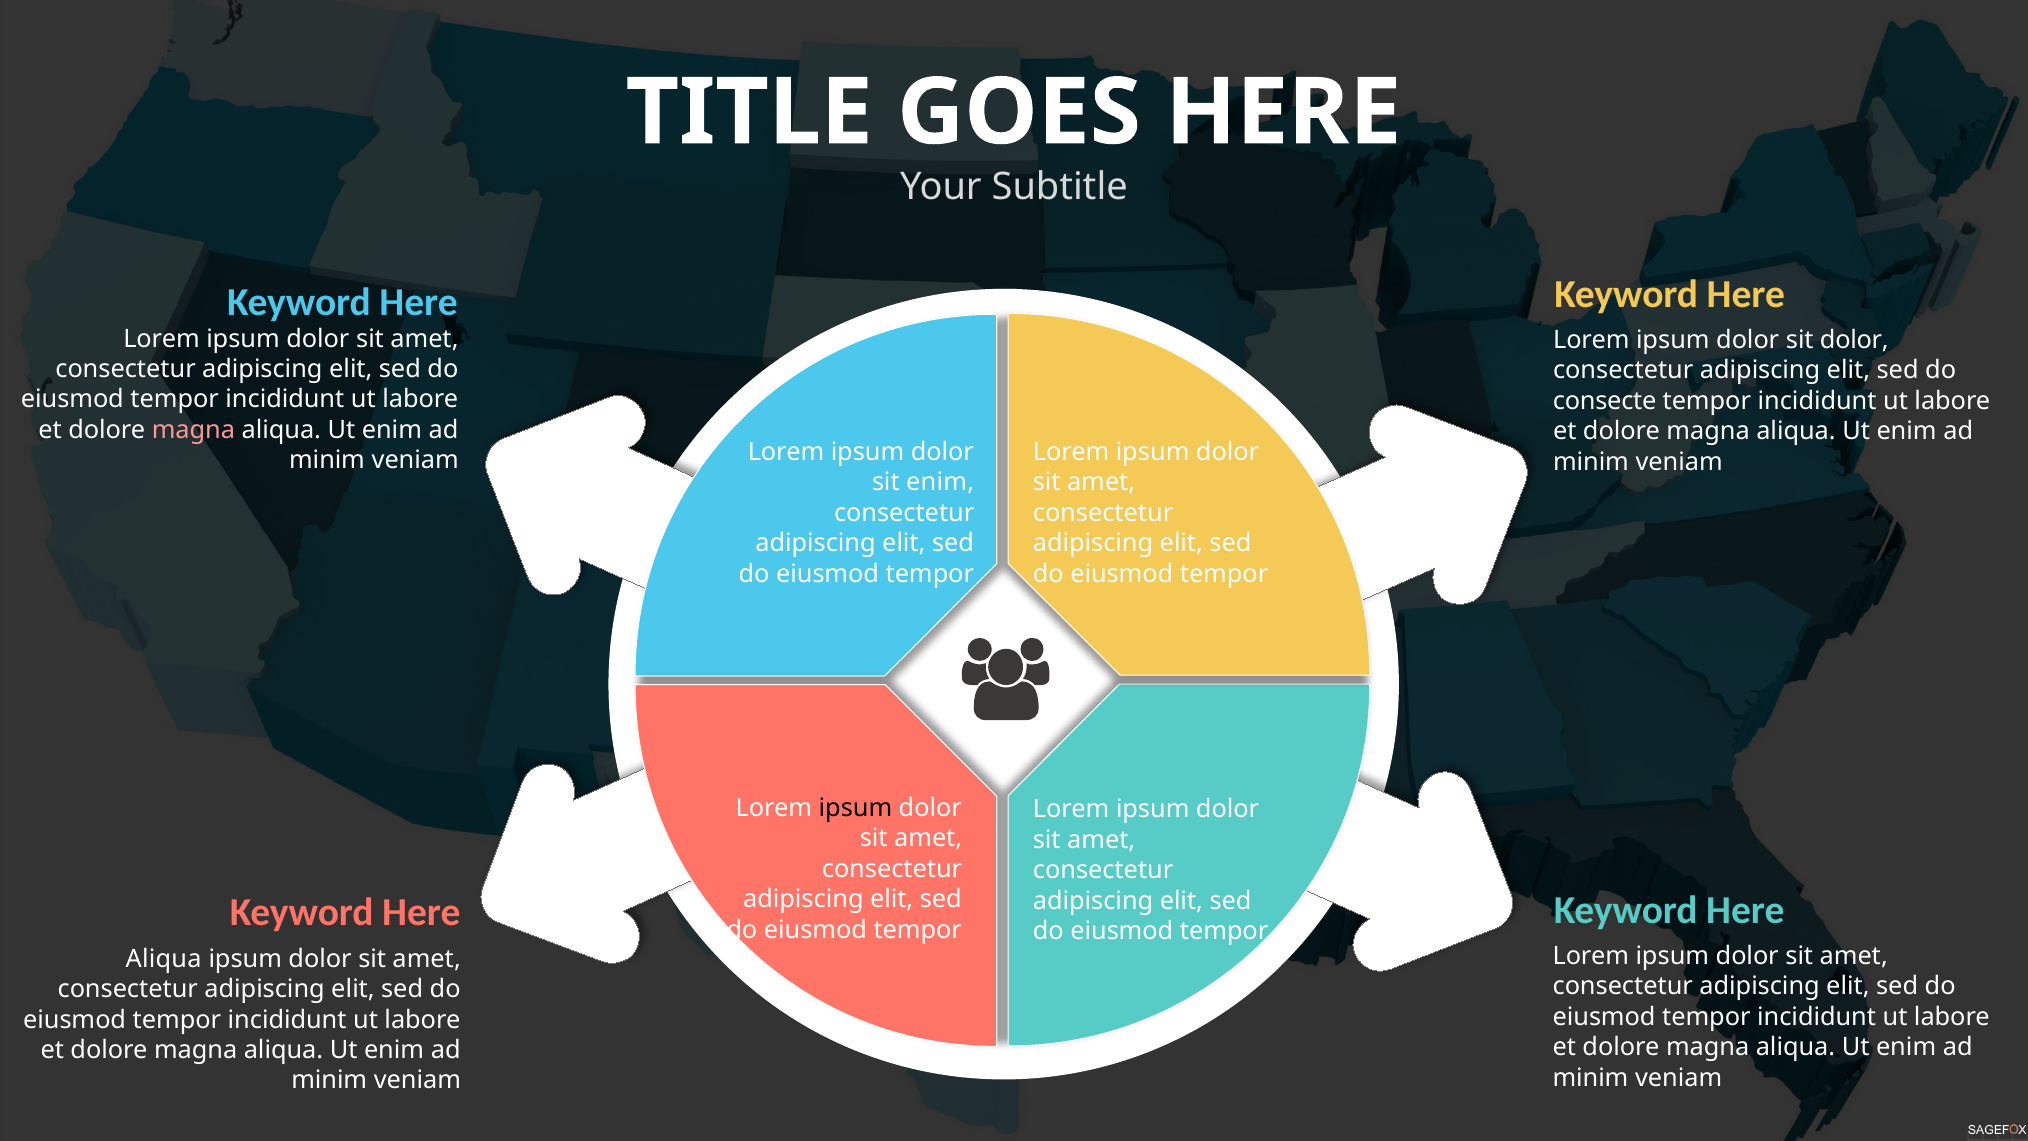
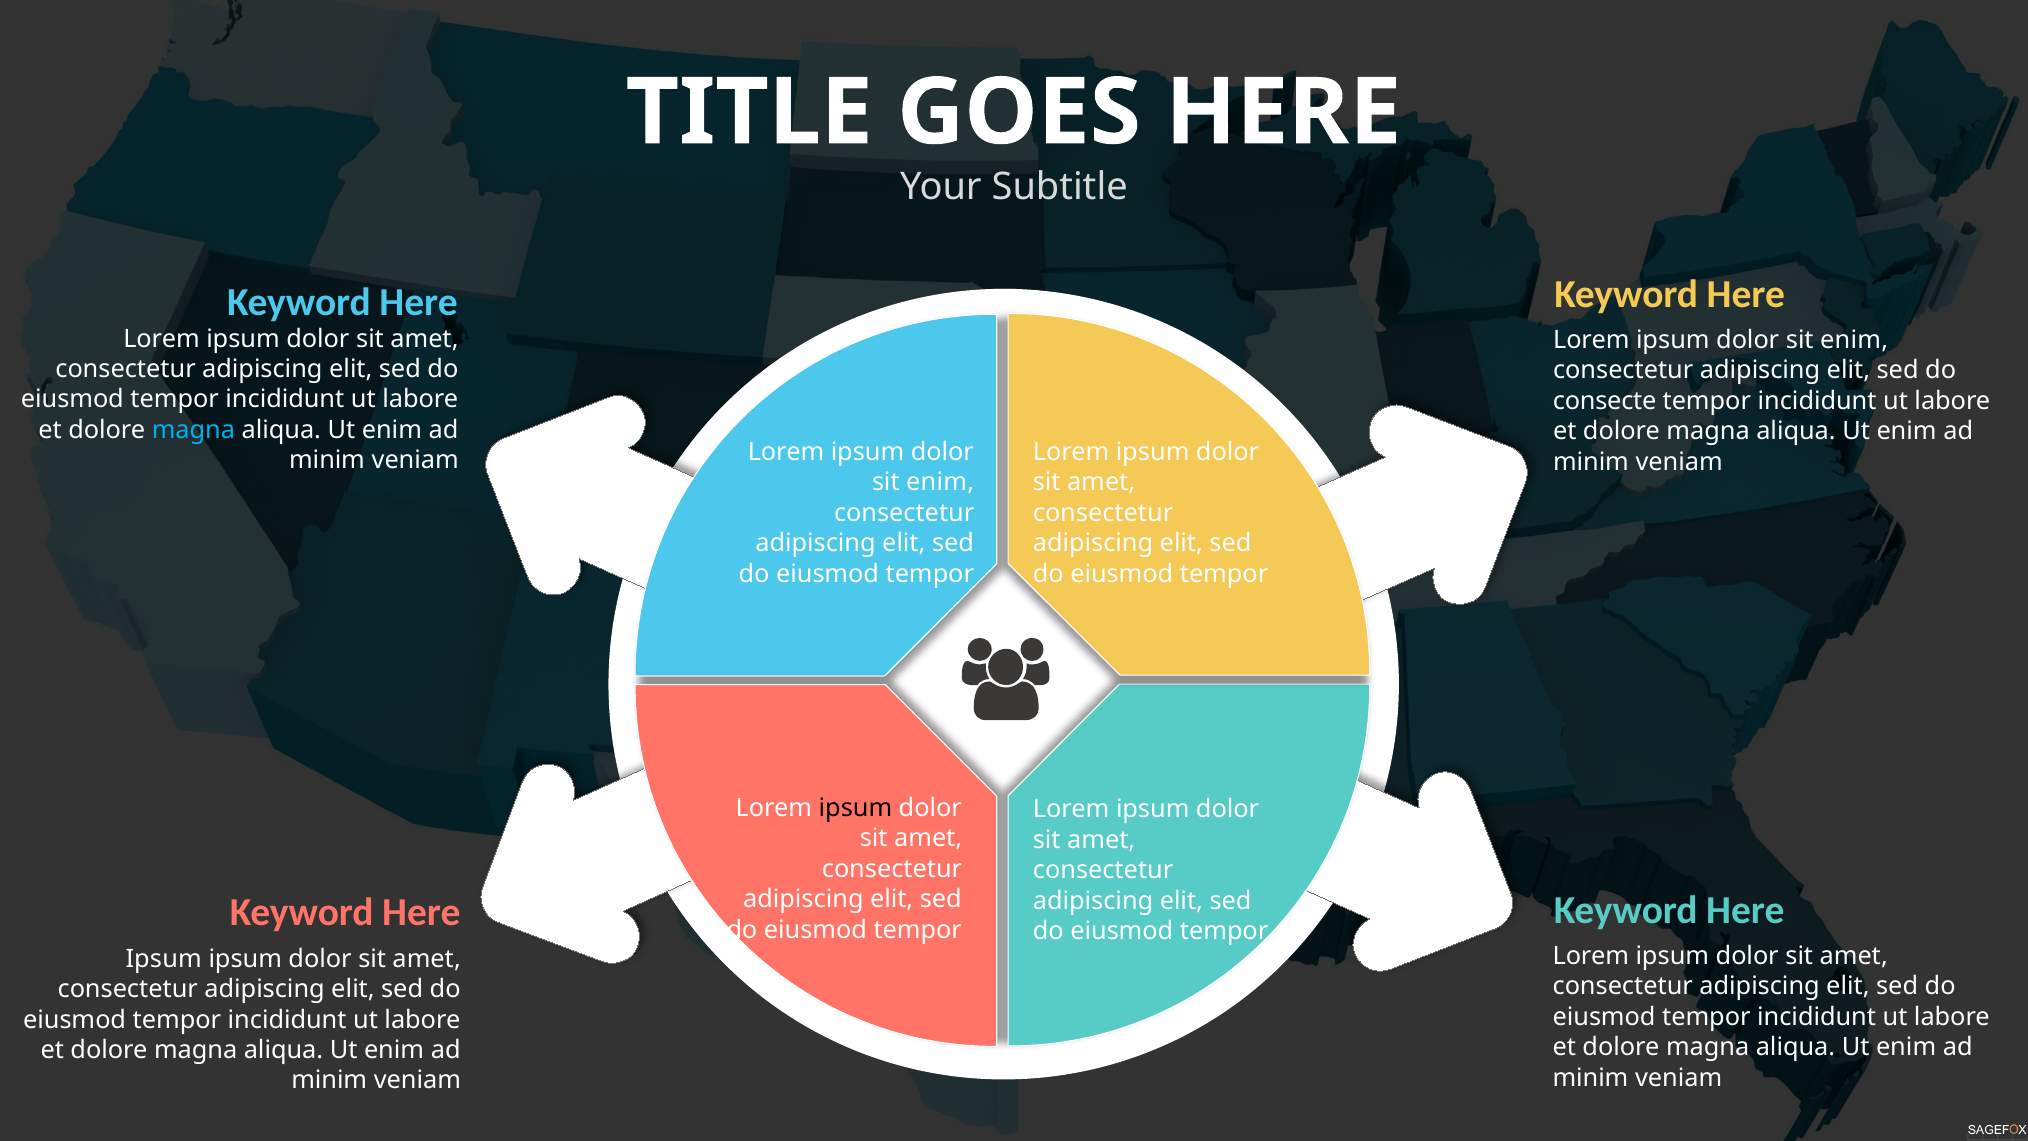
dolor at (1854, 340): dolor -> enim
magna at (193, 430) colour: pink -> light blue
Aliqua at (164, 959): Aliqua -> Ipsum
